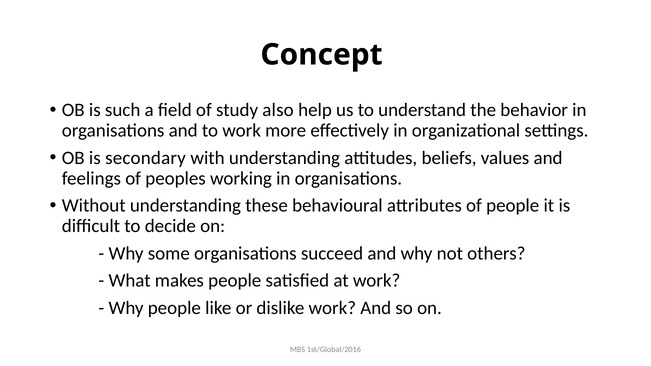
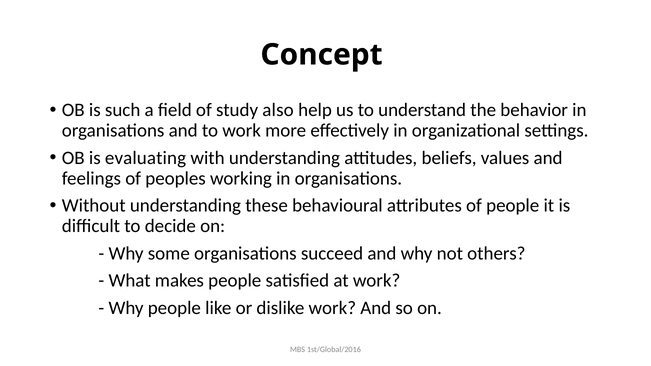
secondary: secondary -> evaluating
